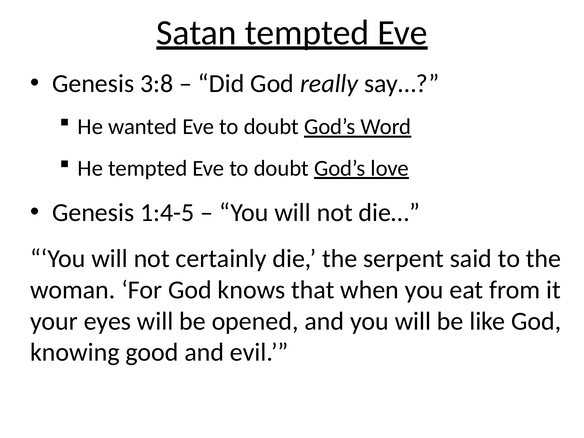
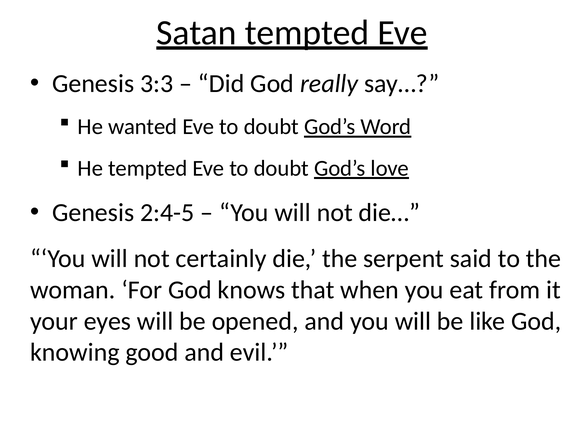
3:8: 3:8 -> 3:3
1:4-5: 1:4-5 -> 2:4-5
